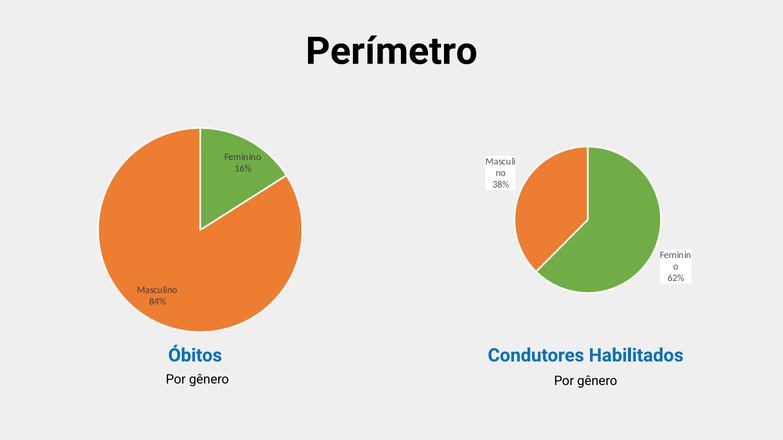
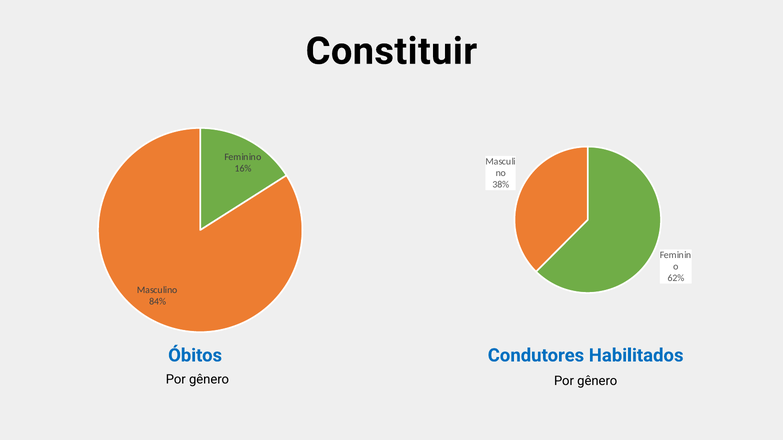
Perímetro: Perímetro -> Constituir
